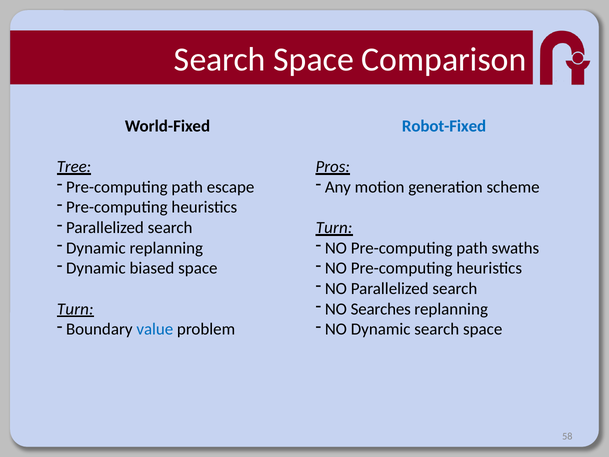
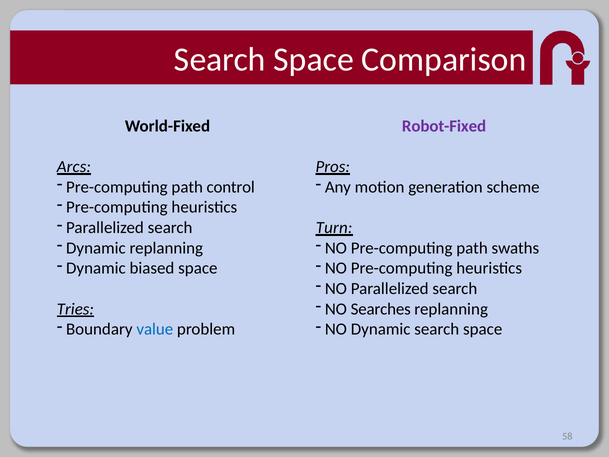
Robot-Fixed colour: blue -> purple
Tree: Tree -> Arcs
escape: escape -> control
Turn at (75, 309): Turn -> Tries
